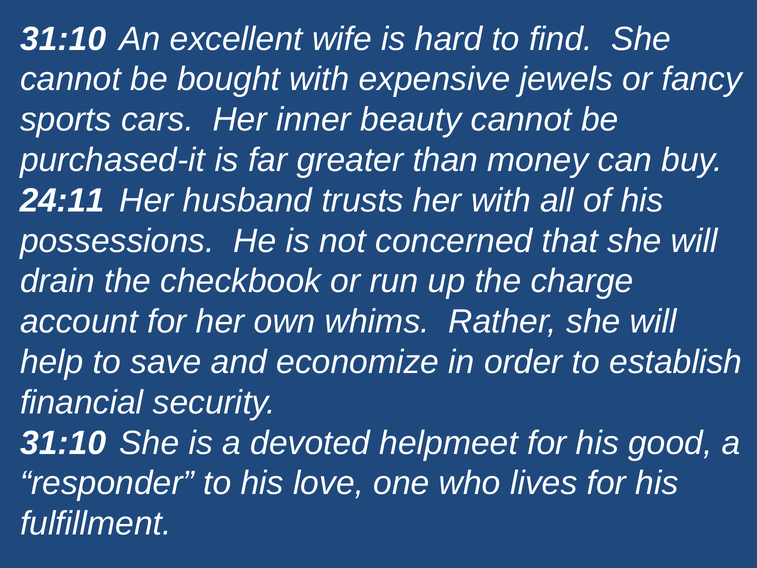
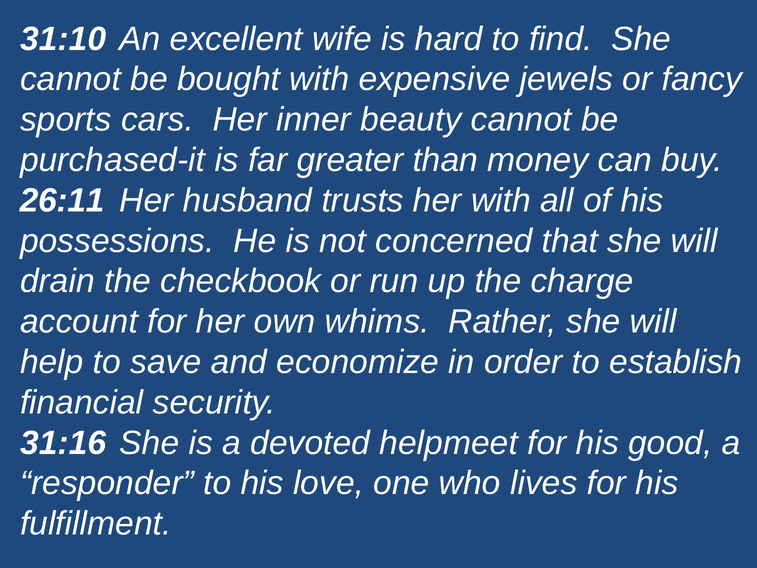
24:11: 24:11 -> 26:11
31:10 at (63, 443): 31:10 -> 31:16
